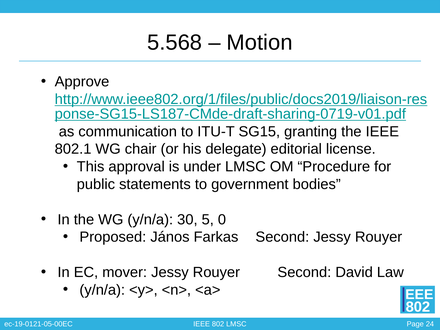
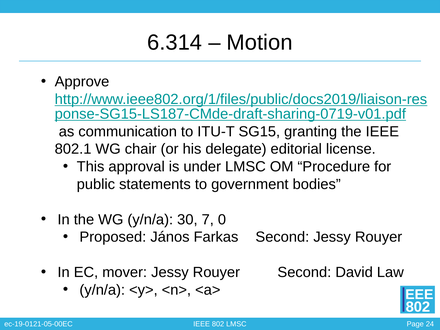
5.568: 5.568 -> 6.314
5: 5 -> 7
